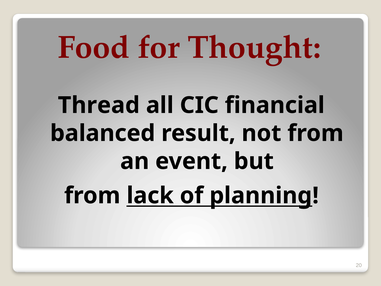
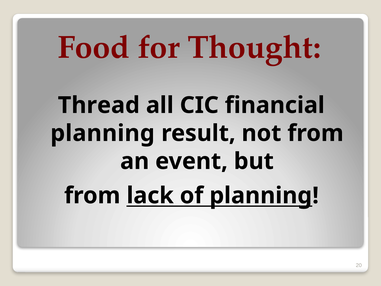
balanced at (103, 133): balanced -> planning
